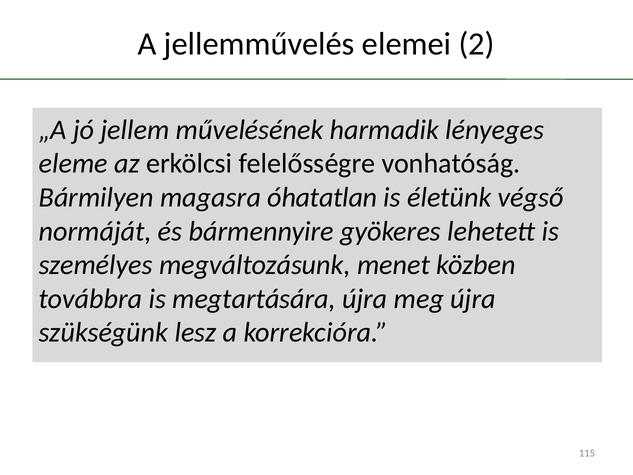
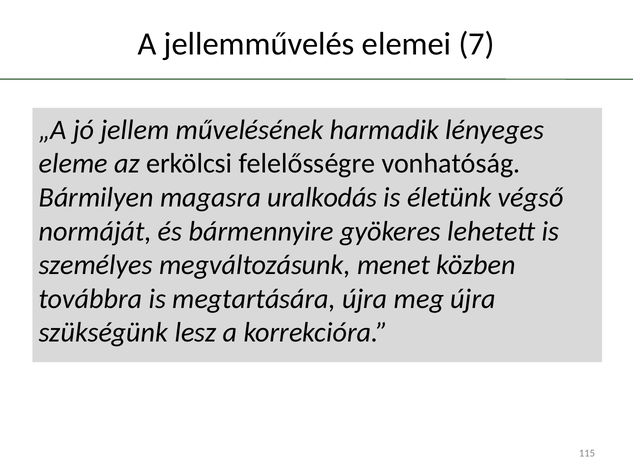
2: 2 -> 7
óhatatlan: óhatatlan -> uralkodás
